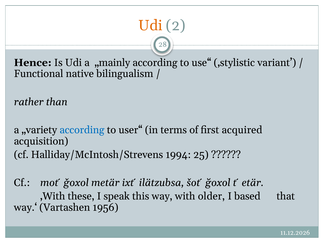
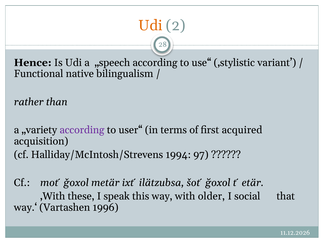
„mainly: „mainly -> „speech
according at (82, 130) colour: blue -> purple
25: 25 -> 97
based: based -> social
1956: 1956 -> 1996
